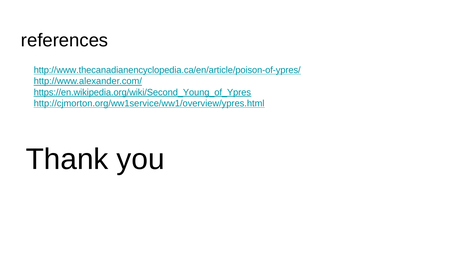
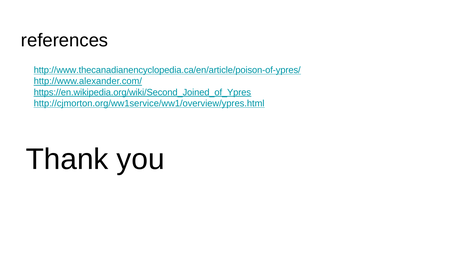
https://en.wikipedia.org/wiki/Second_Young_of_Ypres: https://en.wikipedia.org/wiki/Second_Young_of_Ypres -> https://en.wikipedia.org/wiki/Second_Joined_of_Ypres
